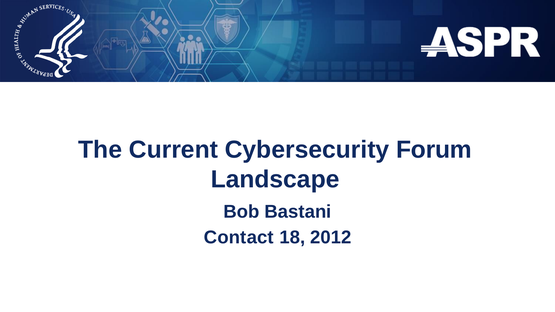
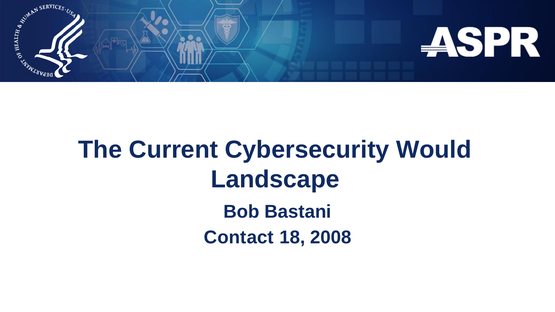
Forum: Forum -> Would
2012: 2012 -> 2008
